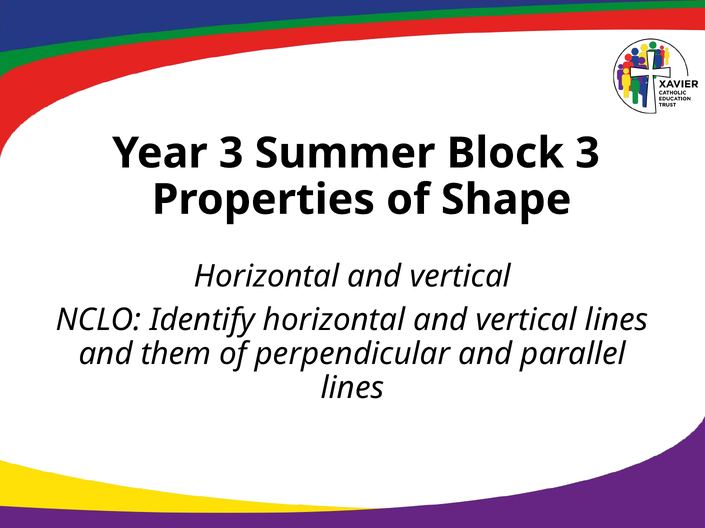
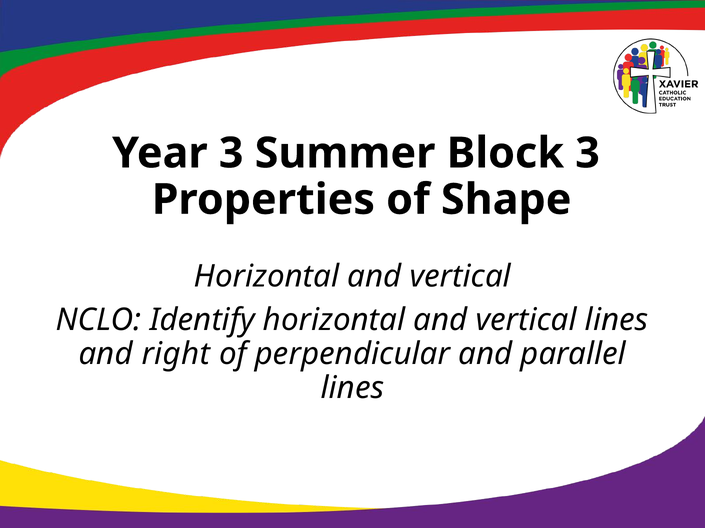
them: them -> right
